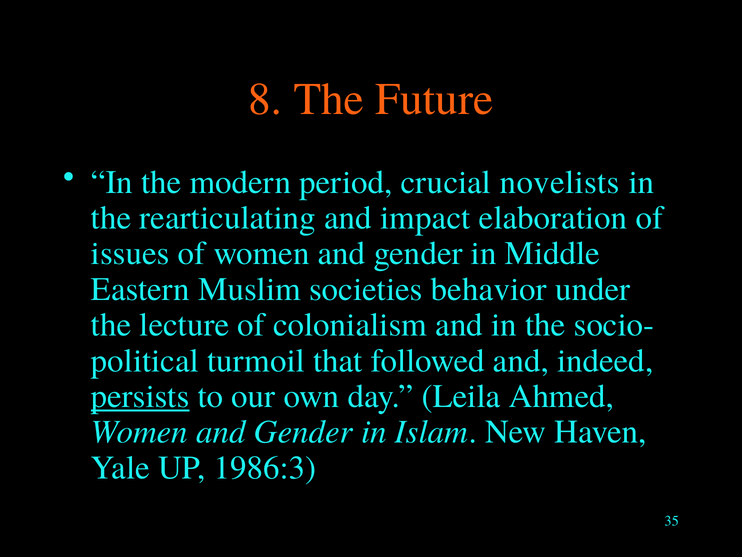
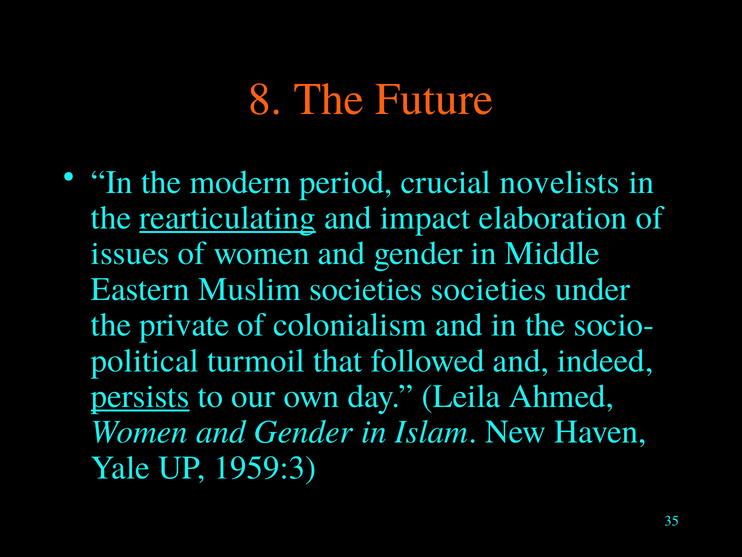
rearticulating underline: none -> present
societies behavior: behavior -> societies
lecture: lecture -> private
1986:3: 1986:3 -> 1959:3
